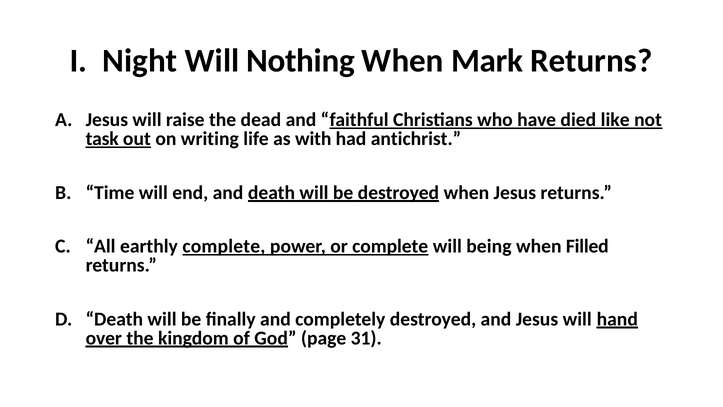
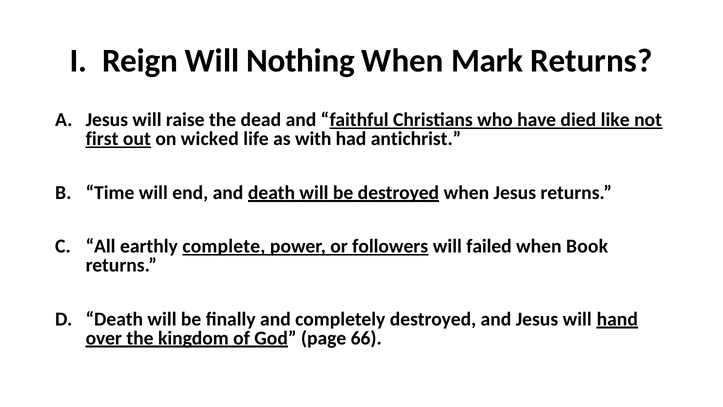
Night: Night -> Reign
task: task -> first
writing: writing -> wicked
or complete: complete -> followers
being: being -> failed
Filled: Filled -> Book
31: 31 -> 66
